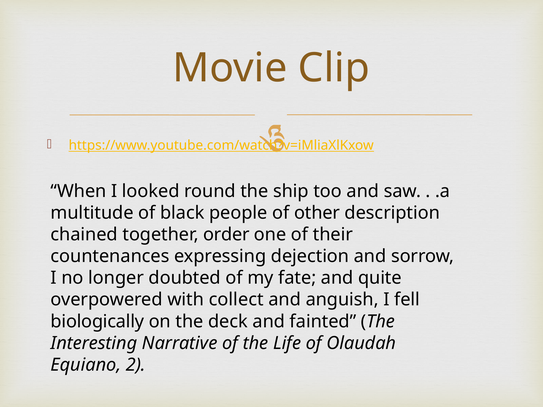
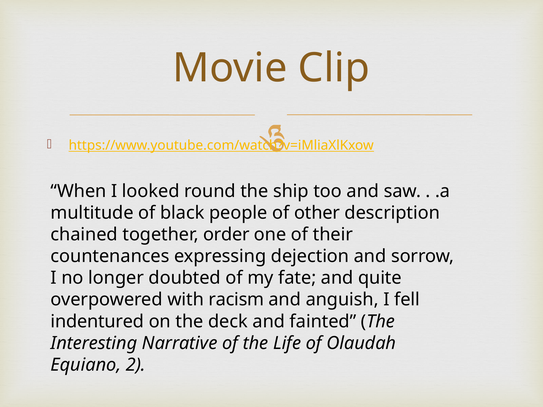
collect: collect -> racism
biologically: biologically -> indentured
